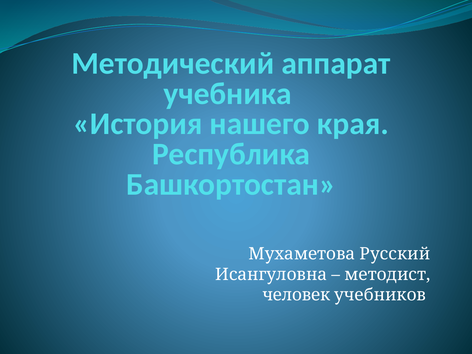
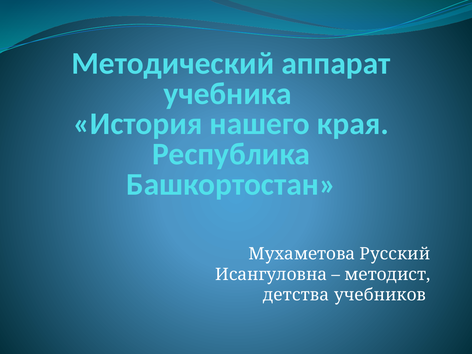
человек: человек -> детства
